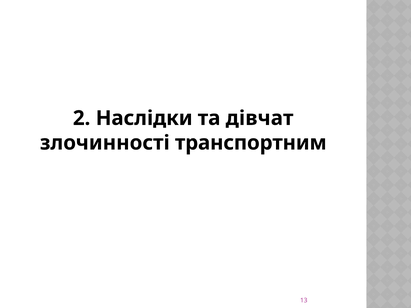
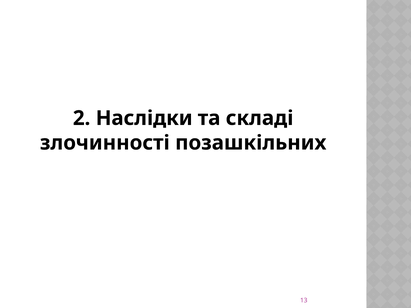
дівчат: дівчат -> складі
транспортним: транспортним -> позашкільних
